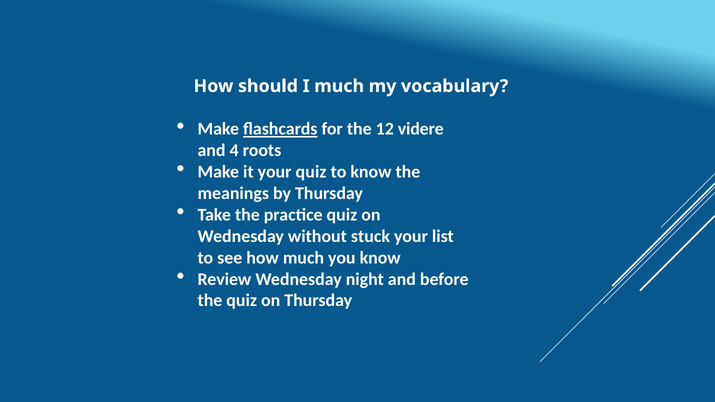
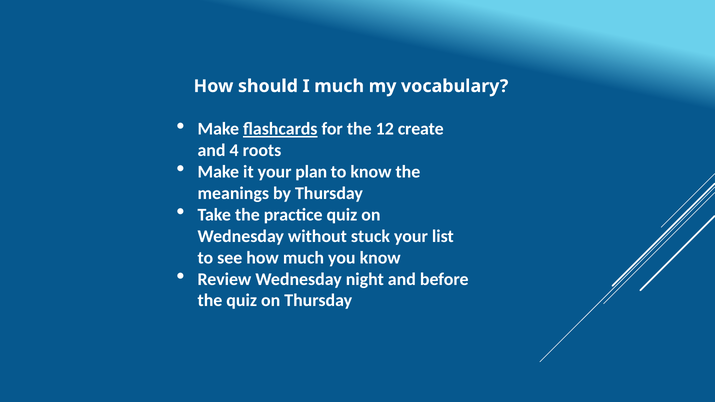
videre: videre -> create
your quiz: quiz -> plan
